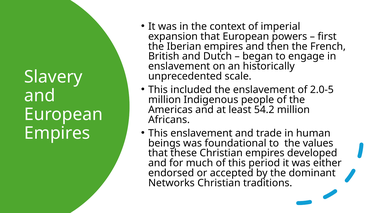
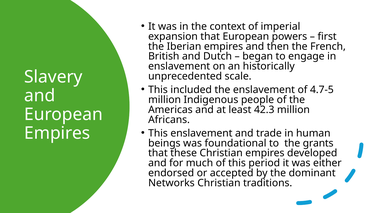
2.0-5: 2.0-5 -> 4.7-5
54.2: 54.2 -> 42.3
values: values -> grants
